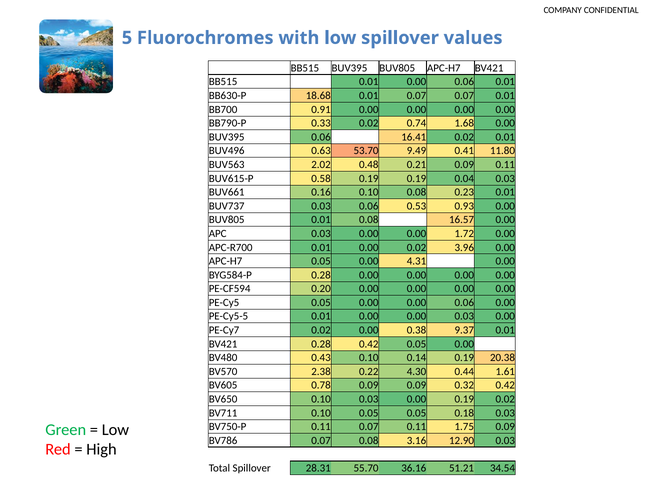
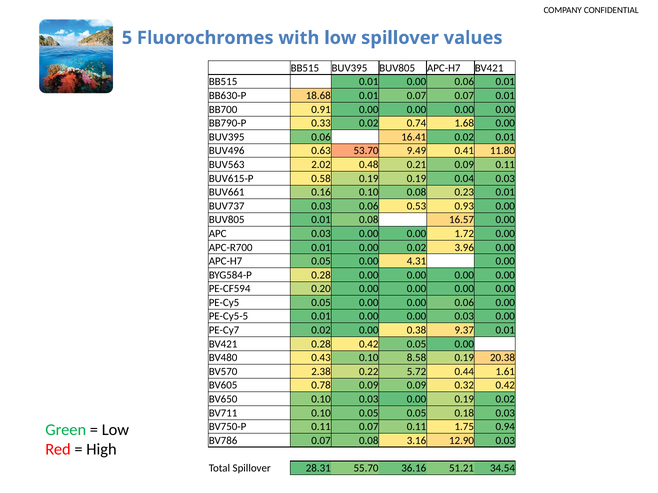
0.14: 0.14 -> 8.58
4.30: 4.30 -> 5.72
1.75 0.09: 0.09 -> 0.94
